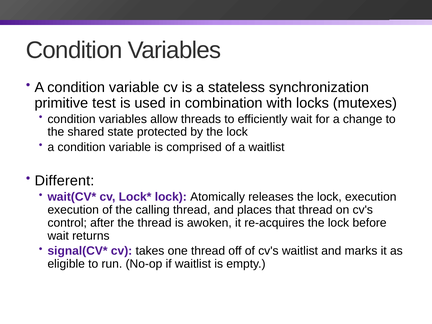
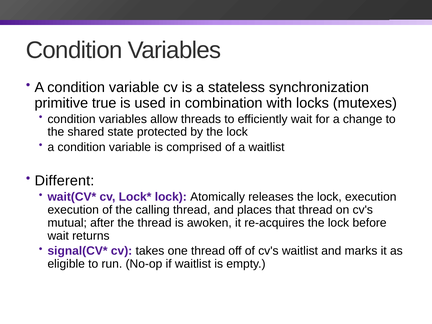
test: test -> true
control: control -> mutual
